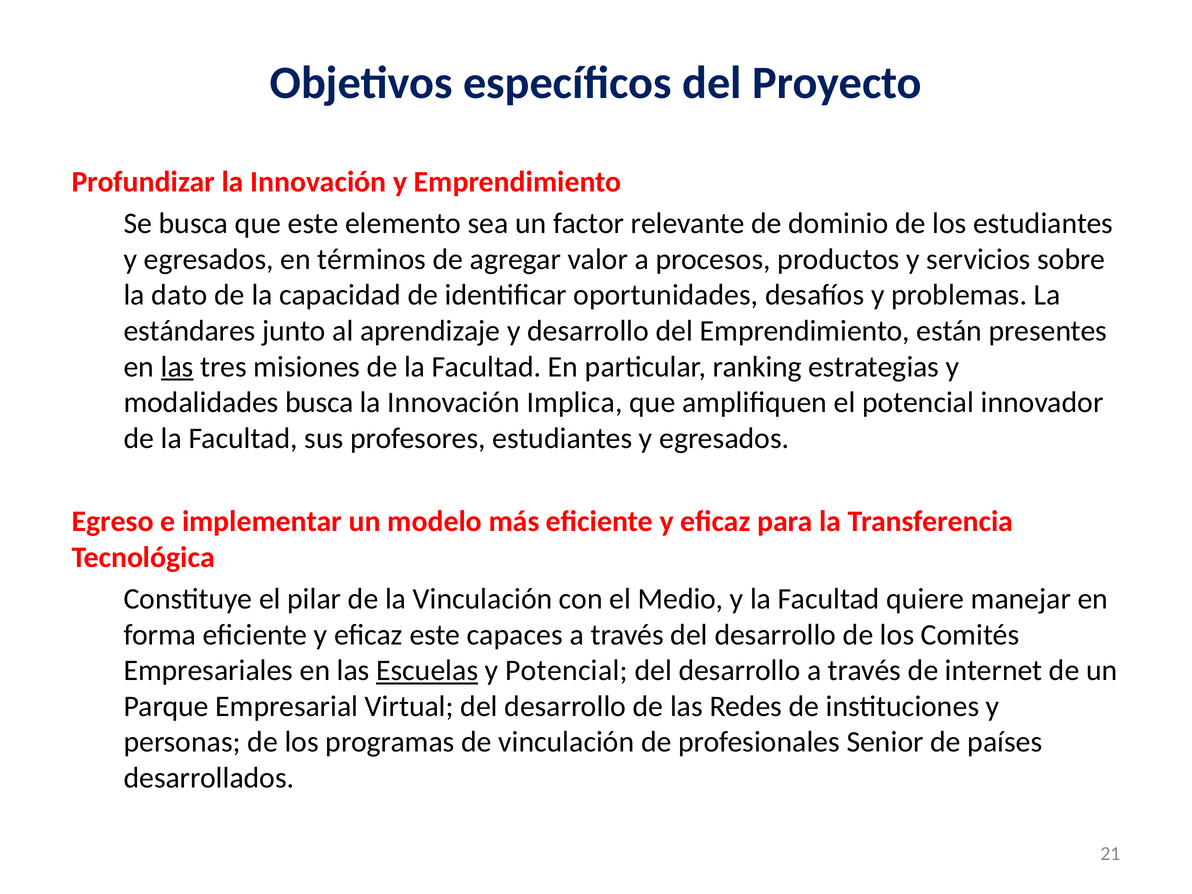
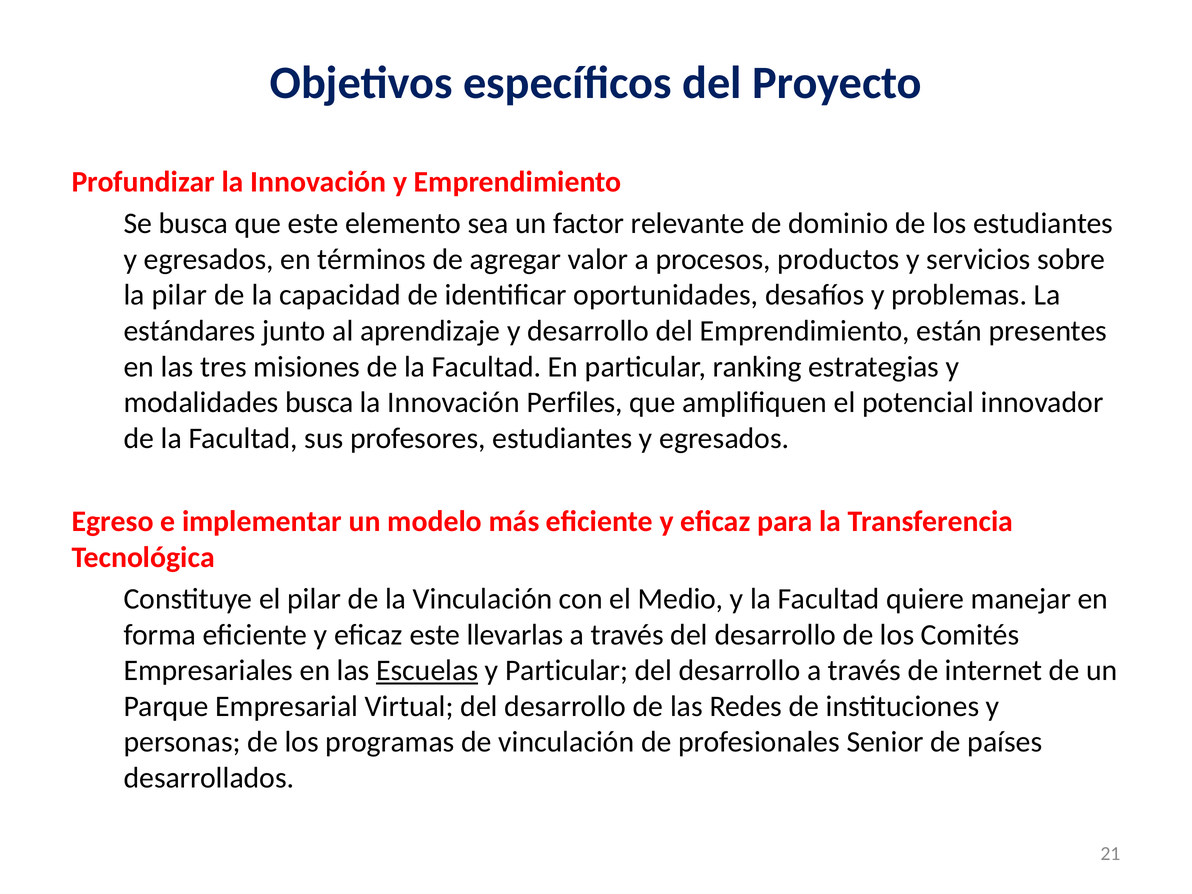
la dato: dato -> pilar
las at (177, 367) underline: present -> none
Implica: Implica -> Perfiles
capaces: capaces -> llevarlas
y Potencial: Potencial -> Particular
